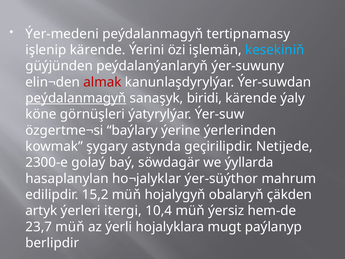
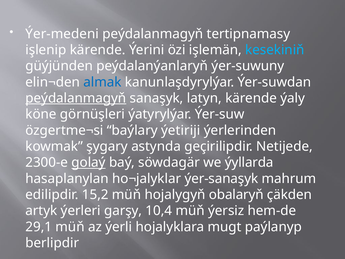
almak colour: red -> blue
biridi: biridi -> latyn
ýerine: ýerine -> ýetiriji
golaý underline: none -> present
ýer-süýthor: ýer-süýthor -> ýer-sanaşyk
itergi: itergi -> garşy
23,7: 23,7 -> 29,1
